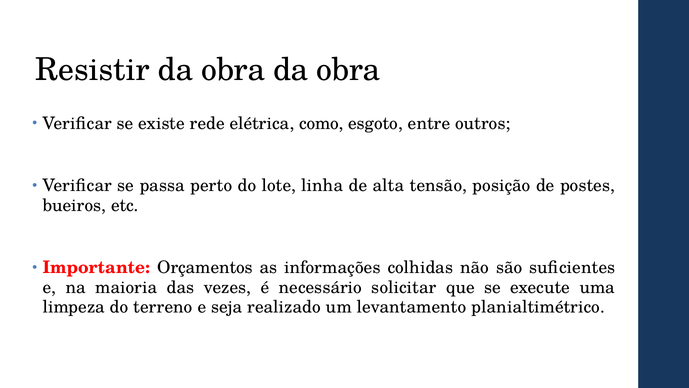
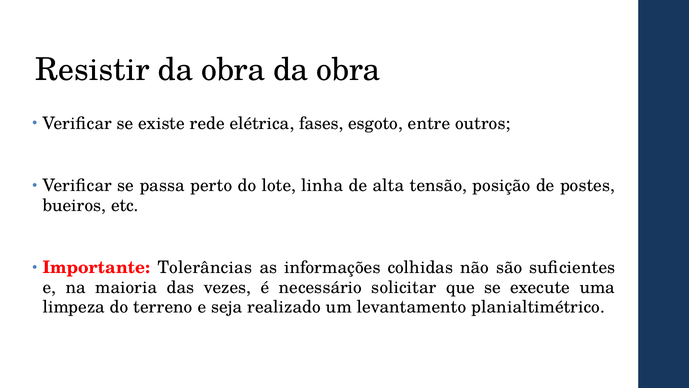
como: como -> fases
Orçamentos: Orçamentos -> Tolerâncias
